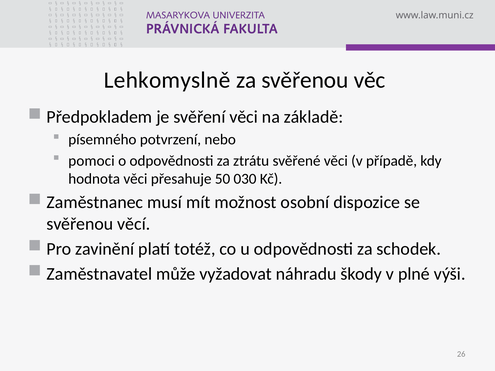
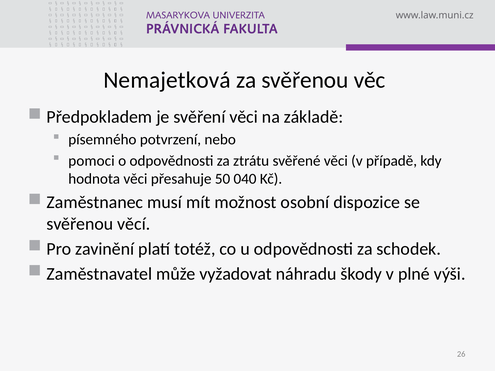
Lehkomyslně: Lehkomyslně -> Nemajetková
030: 030 -> 040
